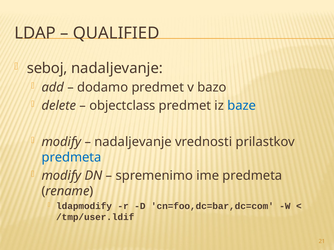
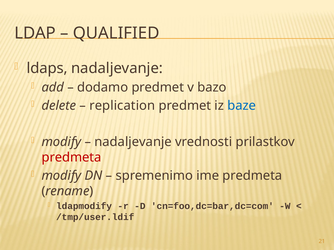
seboj: seboj -> ldaps
objectclass: objectclass -> replication
predmeta at (71, 158) colour: blue -> red
